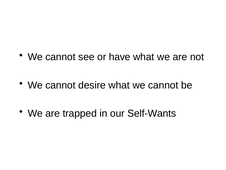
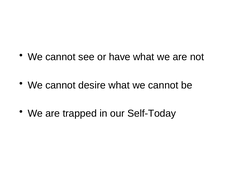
Self-Wants: Self-Wants -> Self-Today
